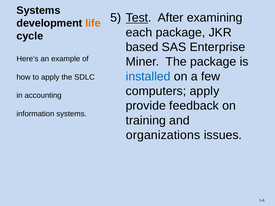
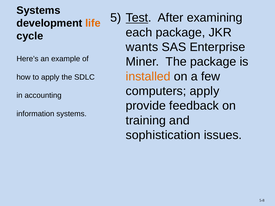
based: based -> wants
installed colour: blue -> orange
organizations: organizations -> sophistication
